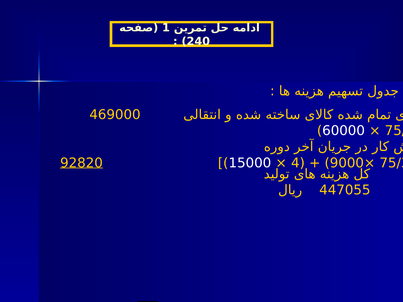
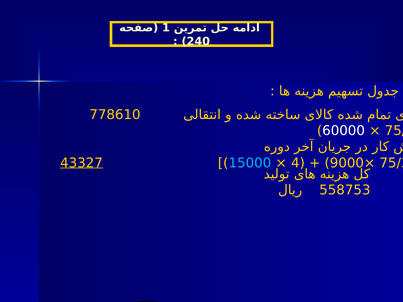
469000: 469000 -> 778610
92820: 92820 -> 43327
15000 colour: white -> light blue
447055: 447055 -> 558753
